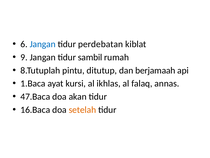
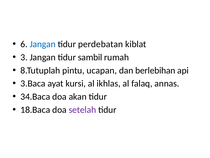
9: 9 -> 3
ditutup: ditutup -> ucapan
berjamaah: berjamaah -> berlebihan
1.Baca: 1.Baca -> 3.Baca
47.Baca: 47.Baca -> 34.Baca
16.Baca: 16.Baca -> 18.Baca
setelah colour: orange -> purple
